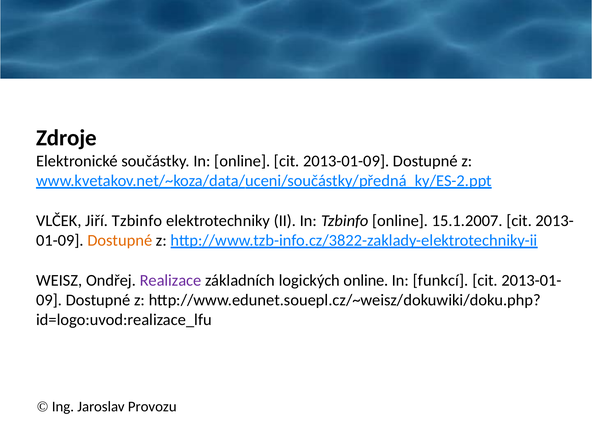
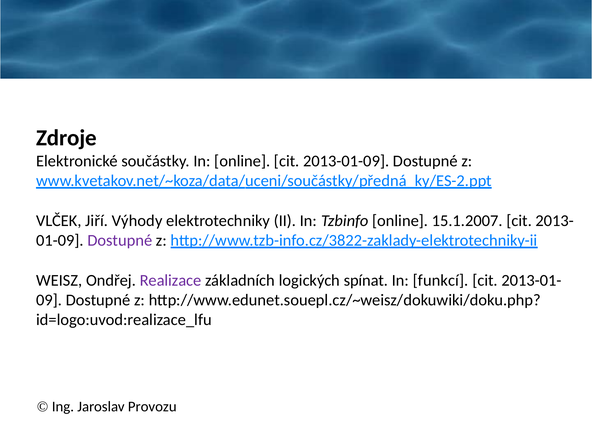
Jiří Tzbinfo: Tzbinfo -> Výhody
Dostupné at (120, 240) colour: orange -> purple
logických online: online -> spínat
